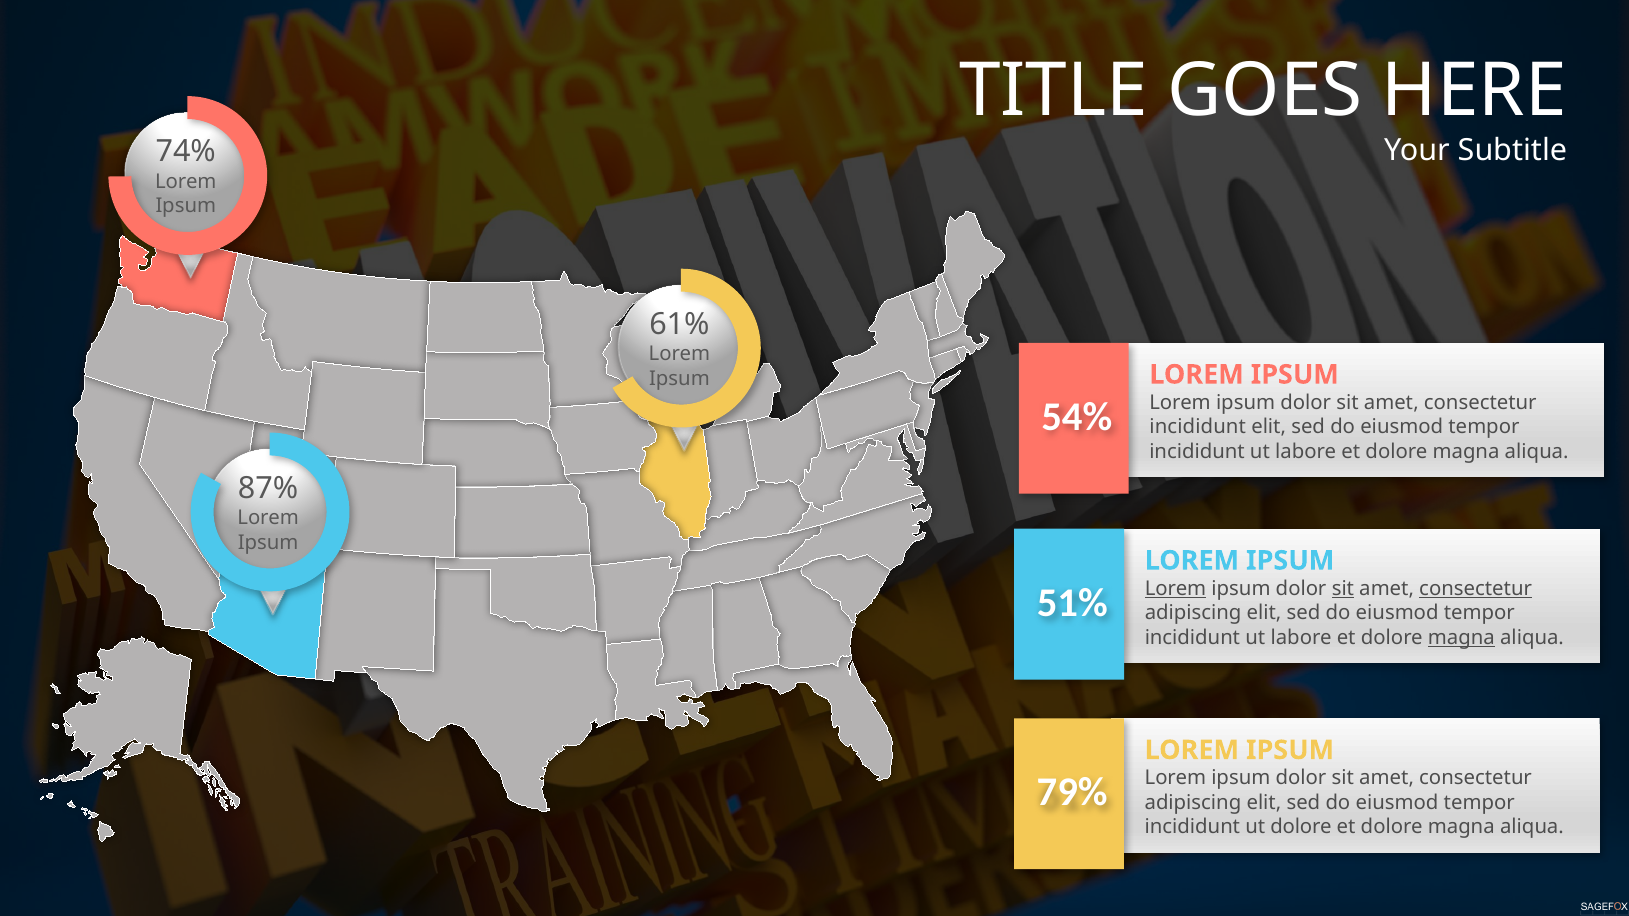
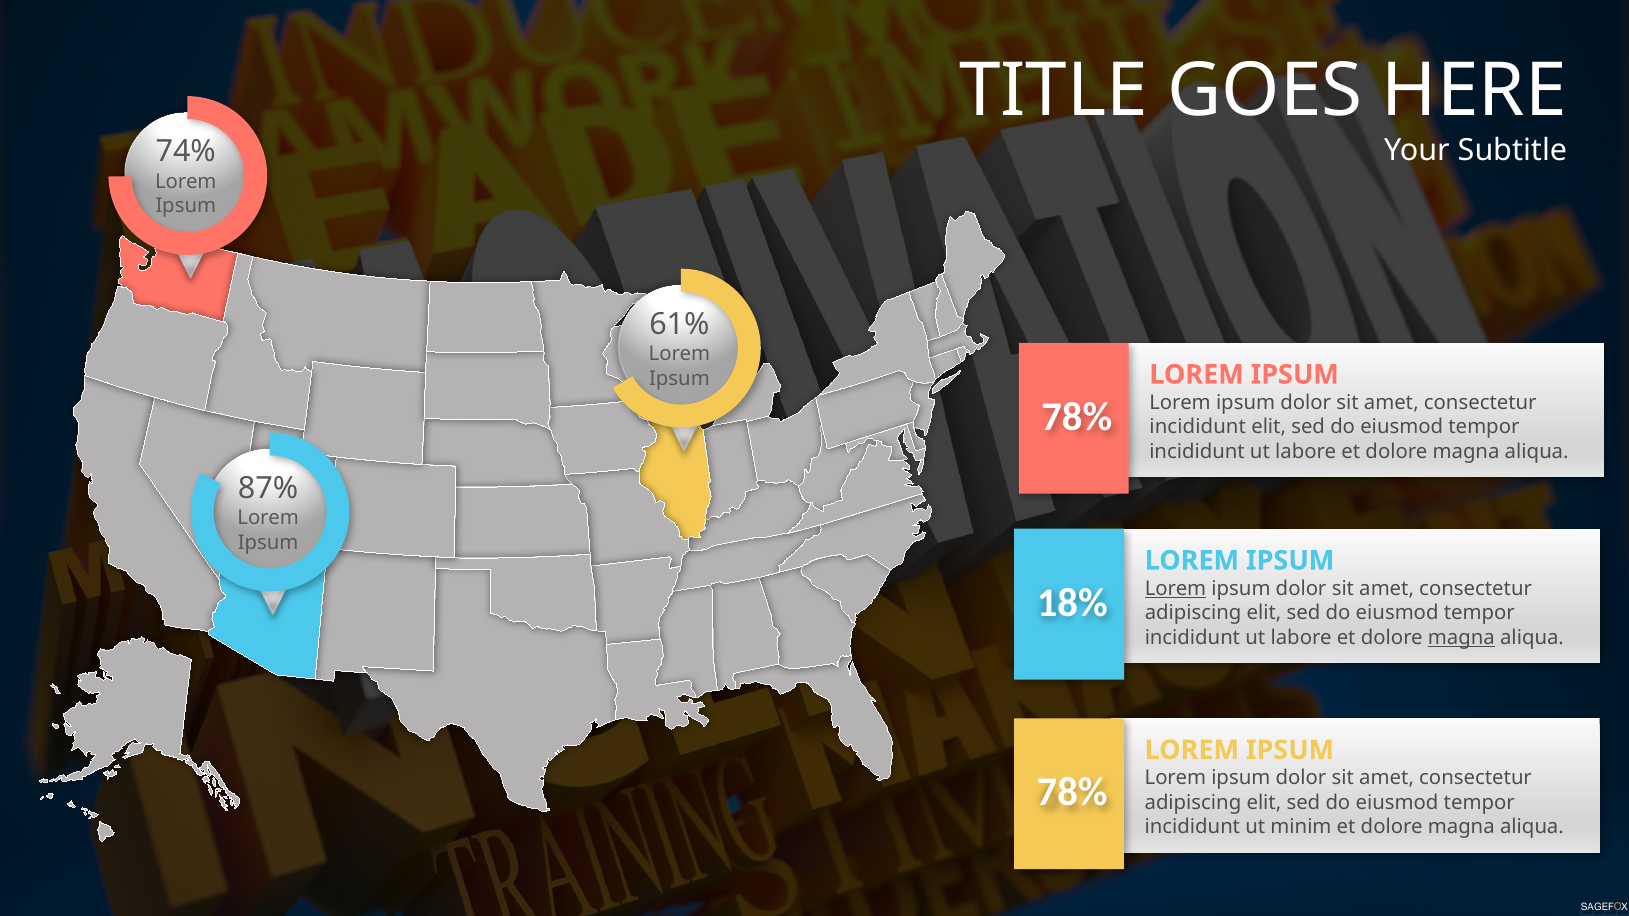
54% at (1077, 417): 54% -> 78%
sit at (1343, 589) underline: present -> none
consectetur at (1476, 589) underline: present -> none
51%: 51% -> 18%
79% at (1072, 793): 79% -> 78%
ut dolore: dolore -> minim
